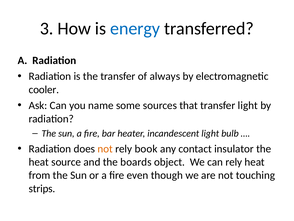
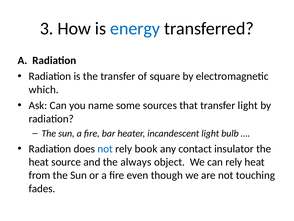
always: always -> square
cooler: cooler -> which
not at (105, 148) colour: orange -> blue
boards: boards -> always
strips: strips -> fades
